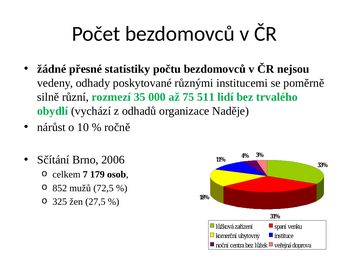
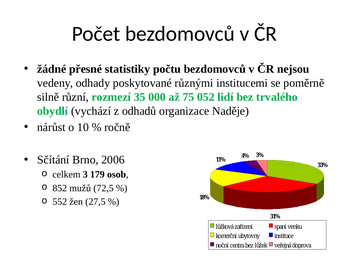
511: 511 -> 052
7: 7 -> 3
325: 325 -> 552
